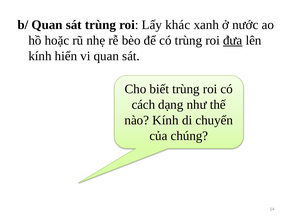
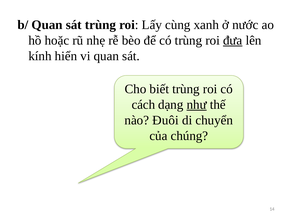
khác: khác -> cùng
như underline: none -> present
nào Kính: Kính -> Đuôi
